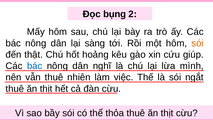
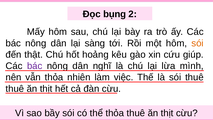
bác at (35, 66) colour: blue -> purple
vẫn thuê: thuê -> thỏa
sói ngắt: ngắt -> thuê
